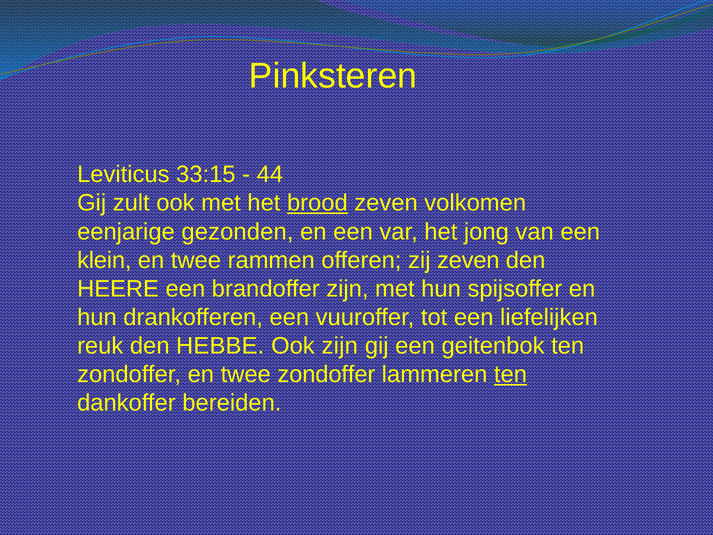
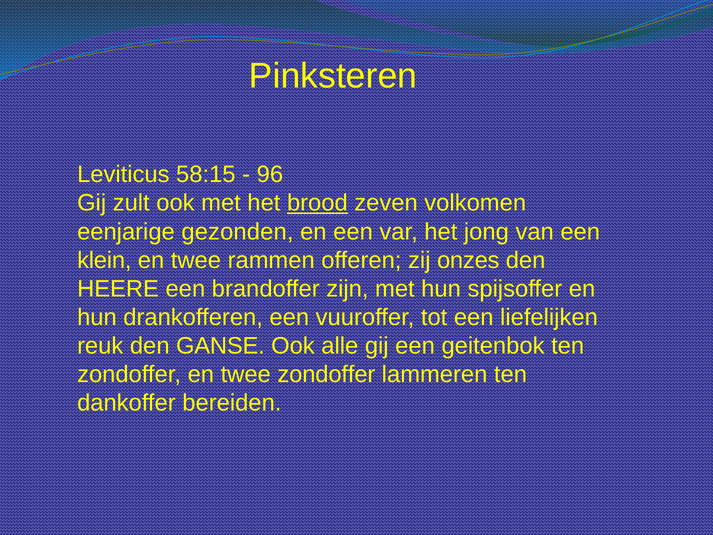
33:15: 33:15 -> 58:15
44: 44 -> 96
zij zeven: zeven -> onzes
HEBBE: HEBBE -> GANSE
Ook zijn: zijn -> alle
ten at (510, 374) underline: present -> none
